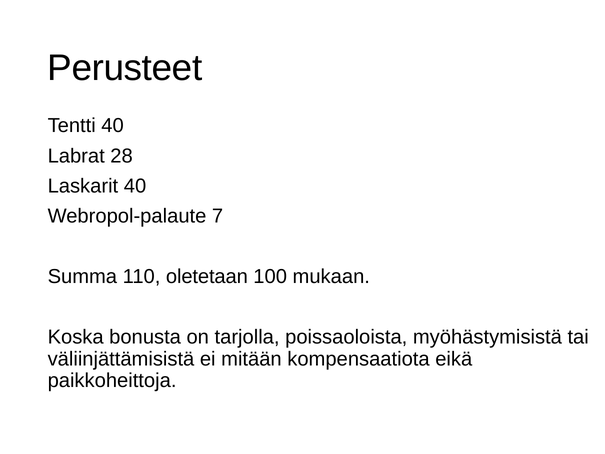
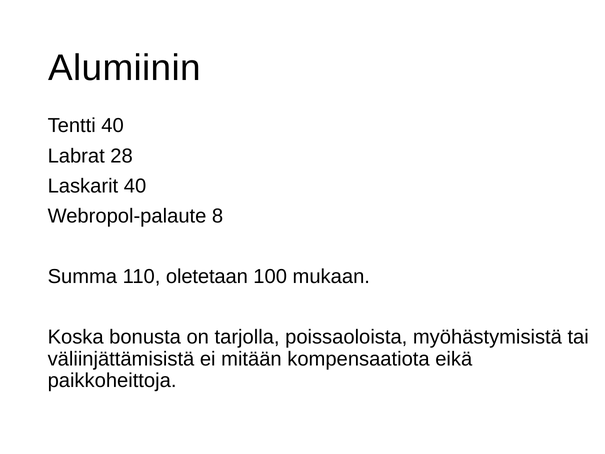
Perusteet: Perusteet -> Alumiinin
7: 7 -> 8
